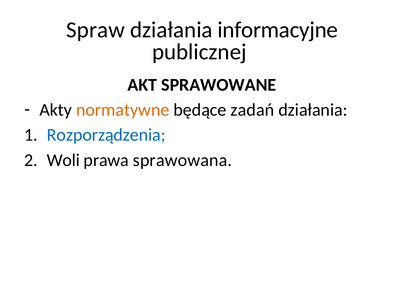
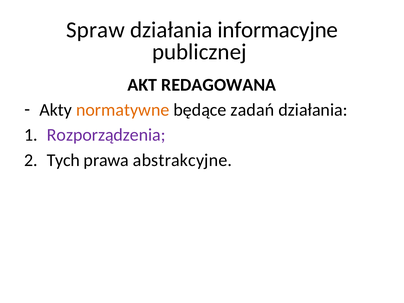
SPRAWOWANE: SPRAWOWANE -> REDAGOWANA
Rozporządzenia colour: blue -> purple
Woli: Woli -> Tych
sprawowana: sprawowana -> abstrakcyjne
